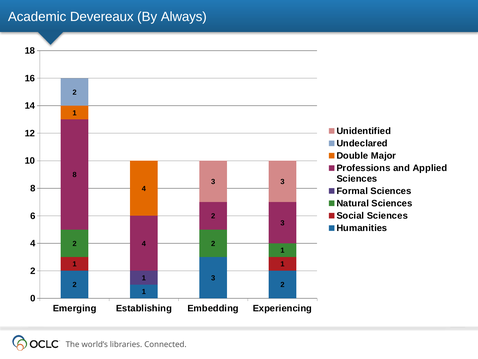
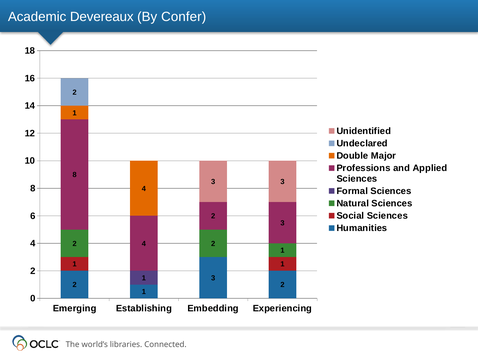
Always: Always -> Confer
